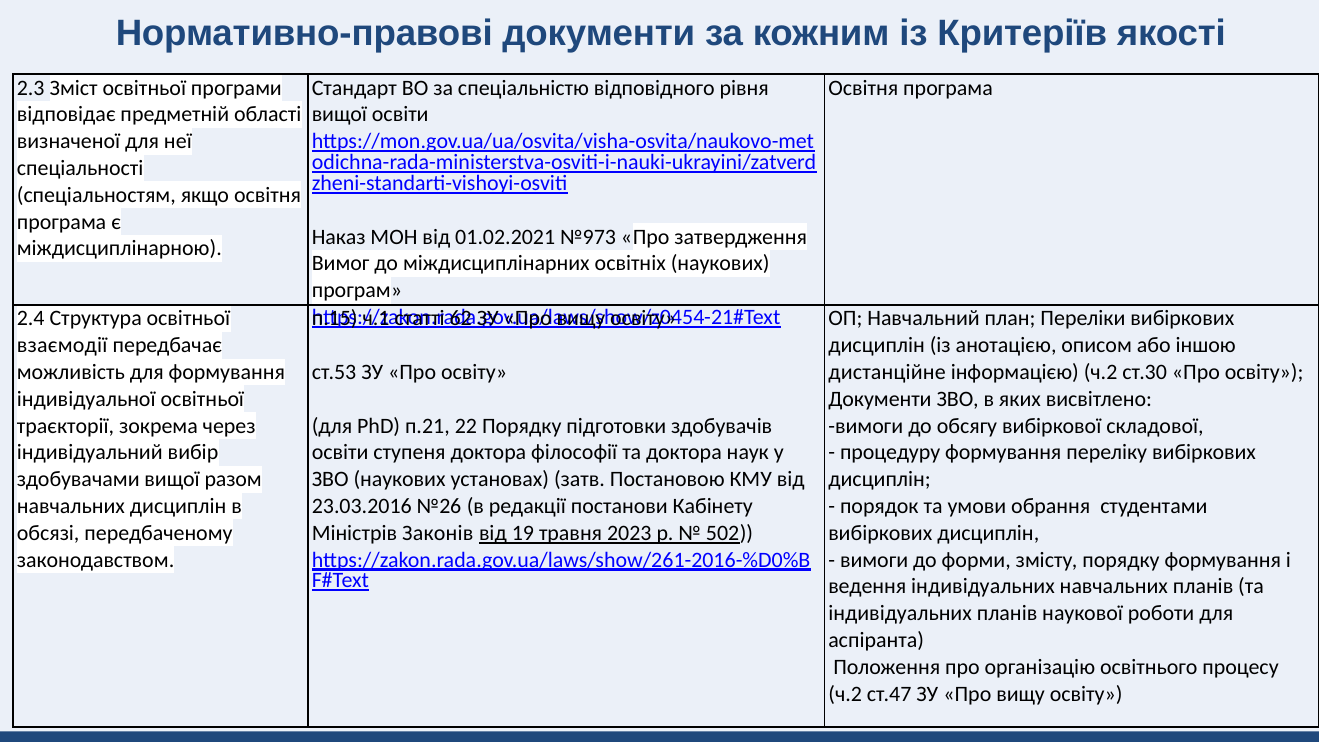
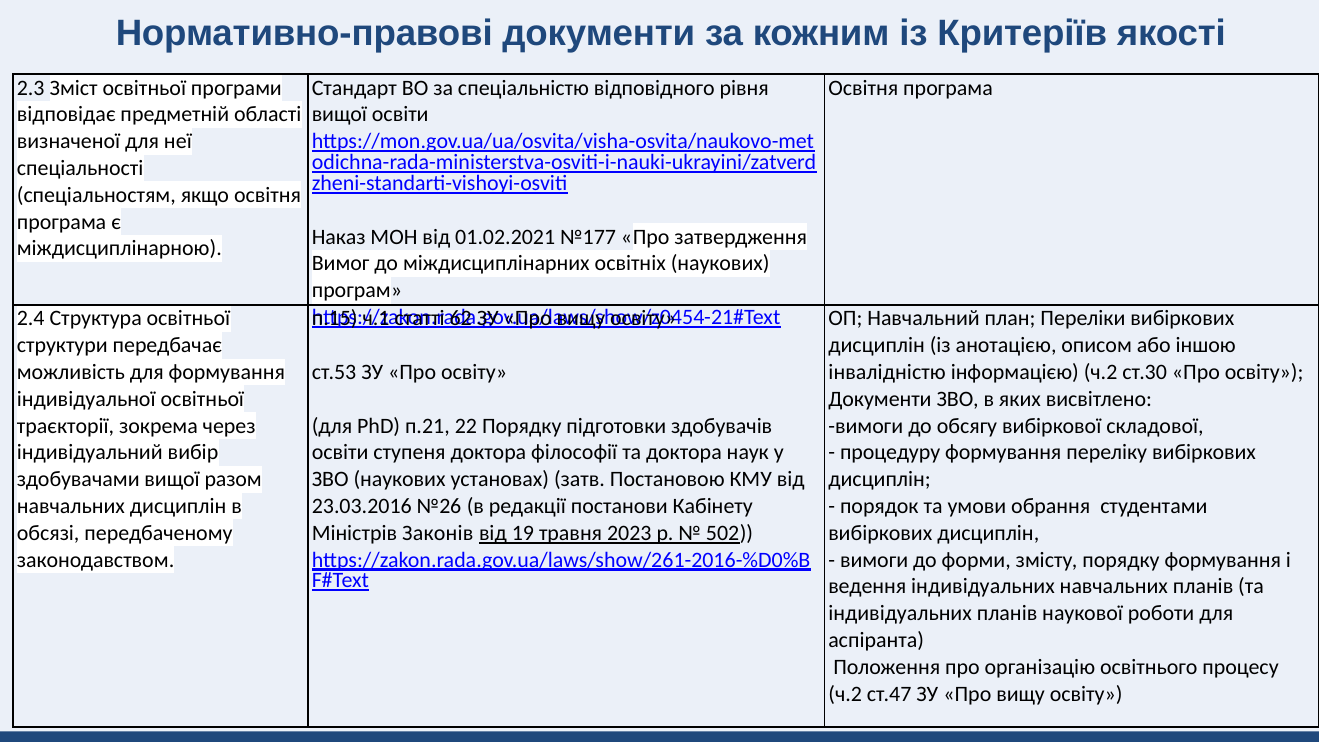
№973: №973 -> №177
взаємодії: взаємодії -> структури
дистанційне: дистанційне -> інвалідністю
